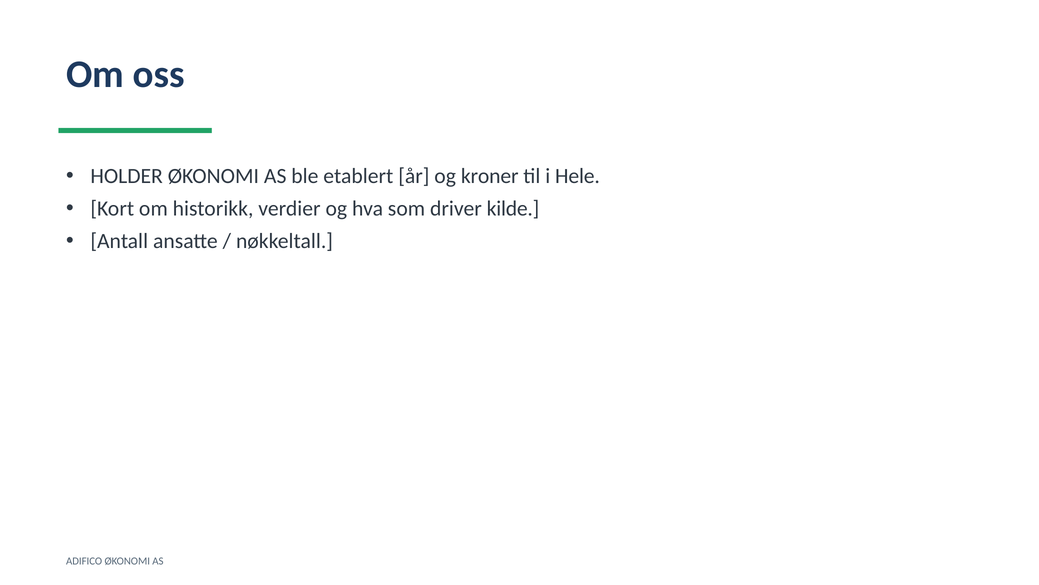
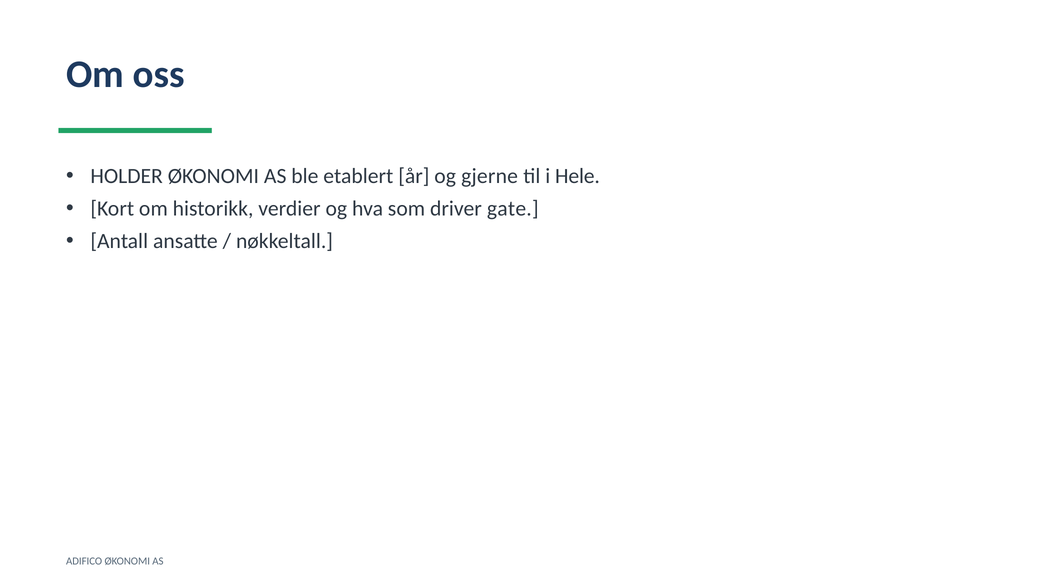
kroner: kroner -> gjerne
kilde: kilde -> gate
